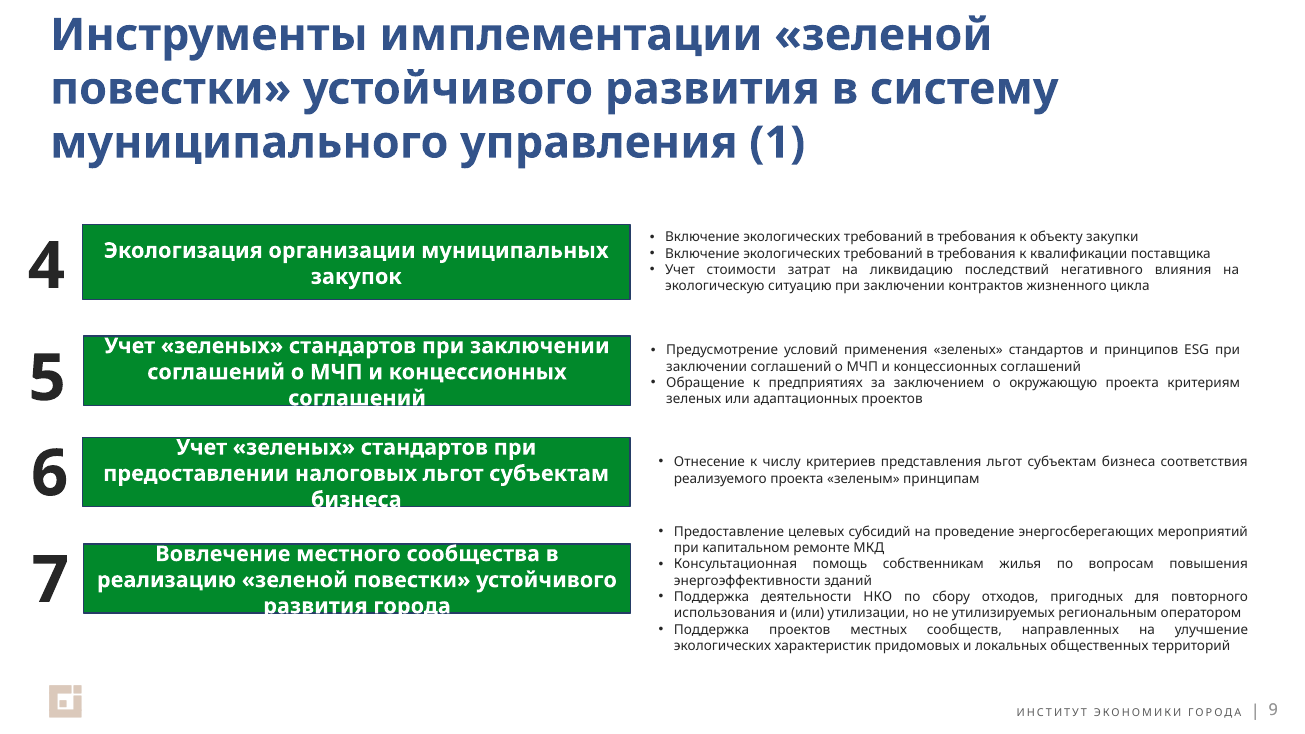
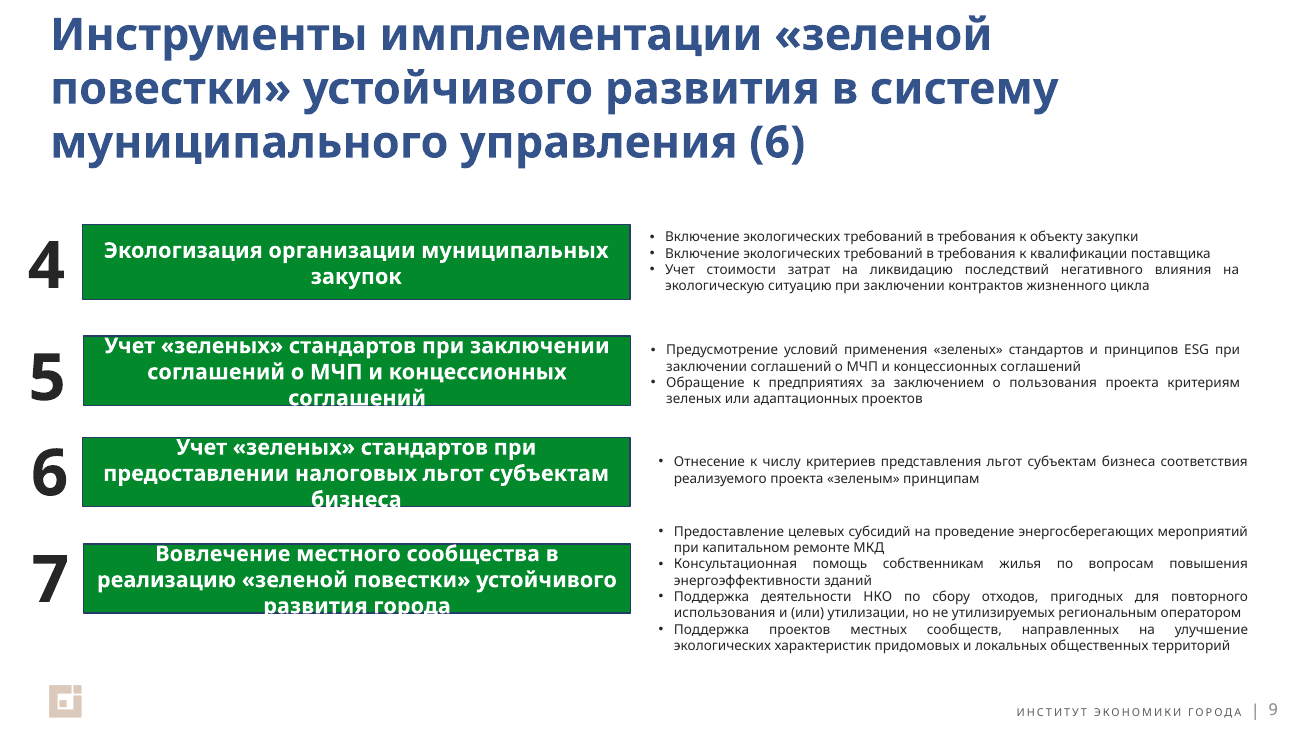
управления 1: 1 -> 6
окружающую: окружающую -> пользования
